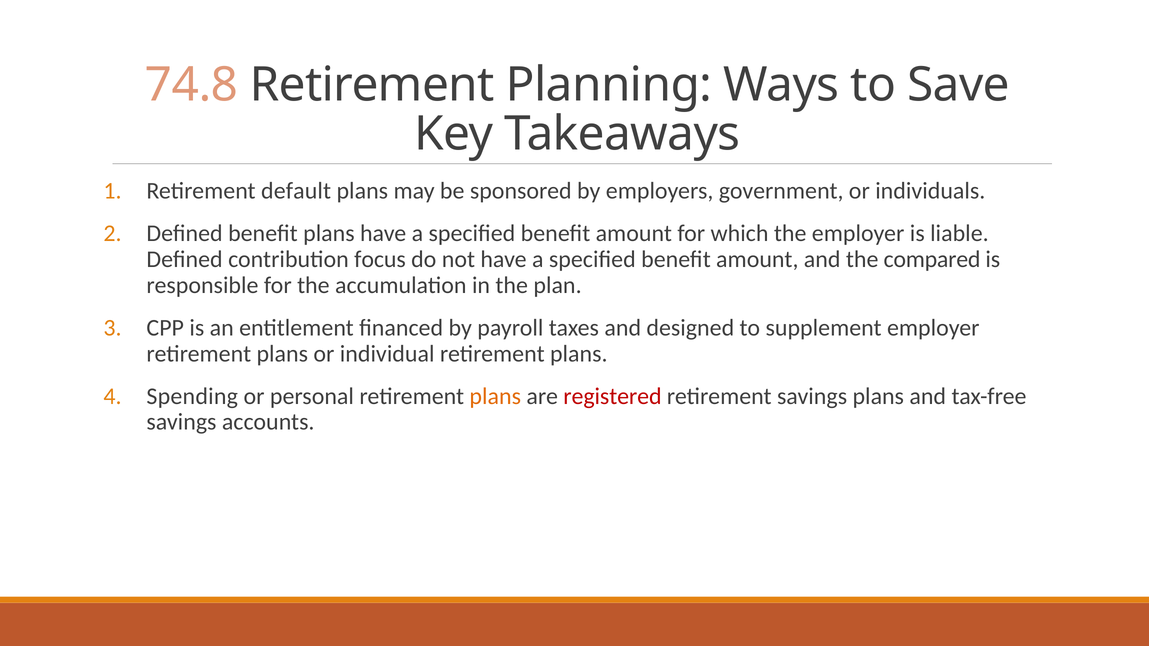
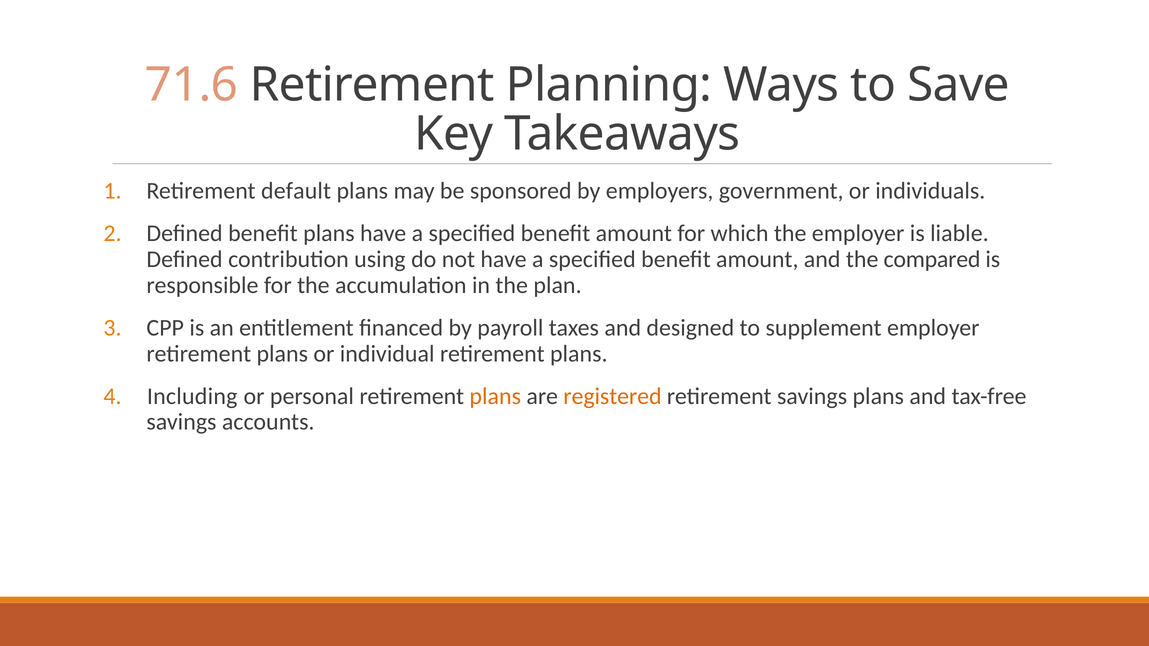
74.8: 74.8 -> 71.6
focus: focus -> using
Spending: Spending -> Including
registered colour: red -> orange
